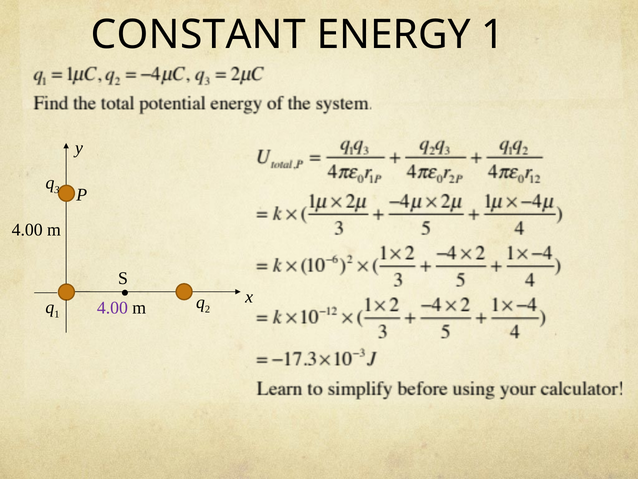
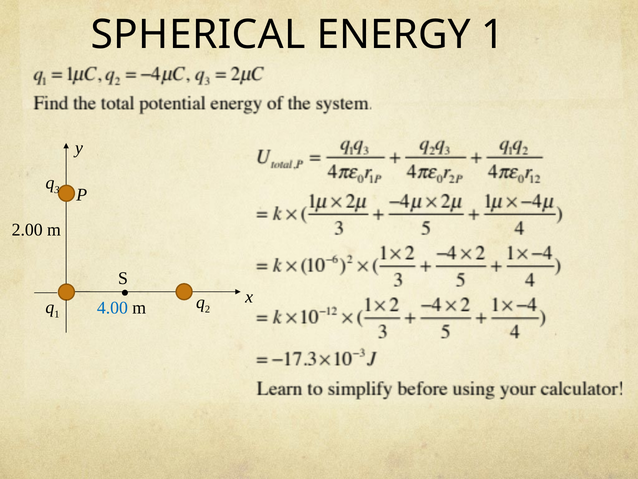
CONSTANT: CONSTANT -> SPHERICAL
4.00 at (27, 230): 4.00 -> 2.00
4.00 at (112, 307) colour: purple -> blue
